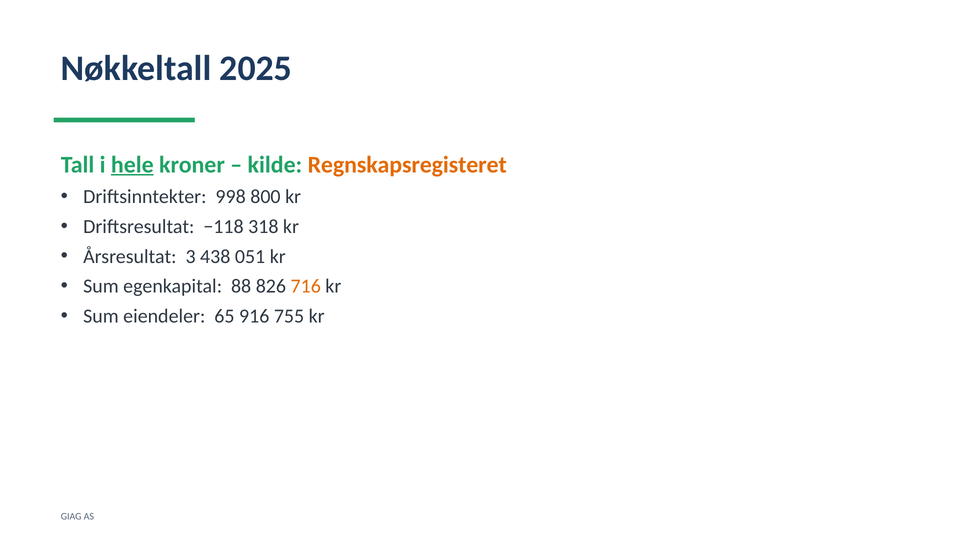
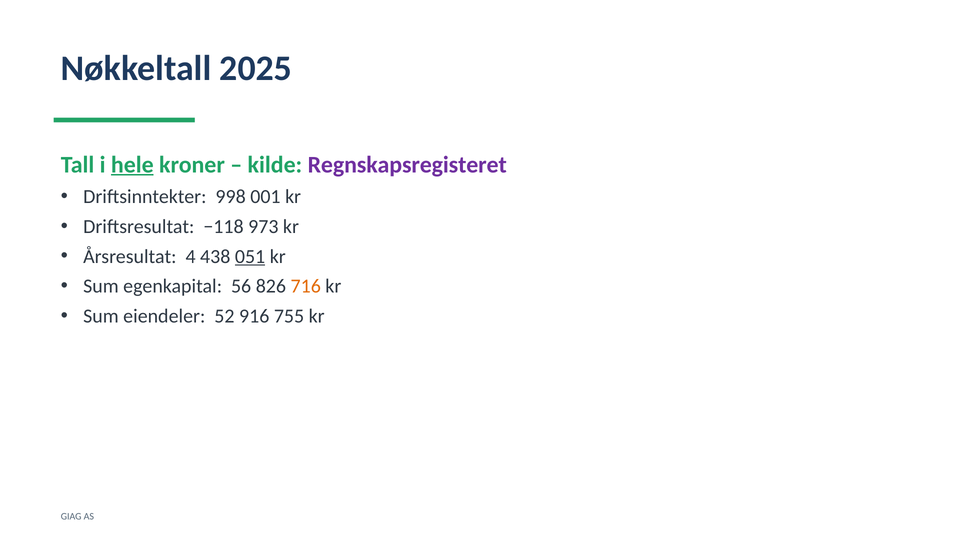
Regnskapsregisteret colour: orange -> purple
800: 800 -> 001
318: 318 -> 973
3: 3 -> 4
051 underline: none -> present
88: 88 -> 56
65: 65 -> 52
